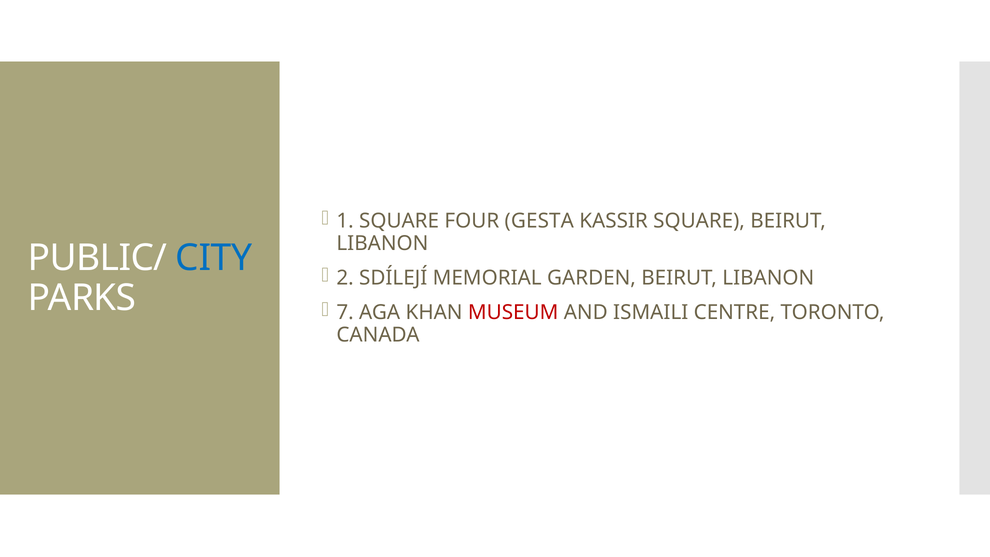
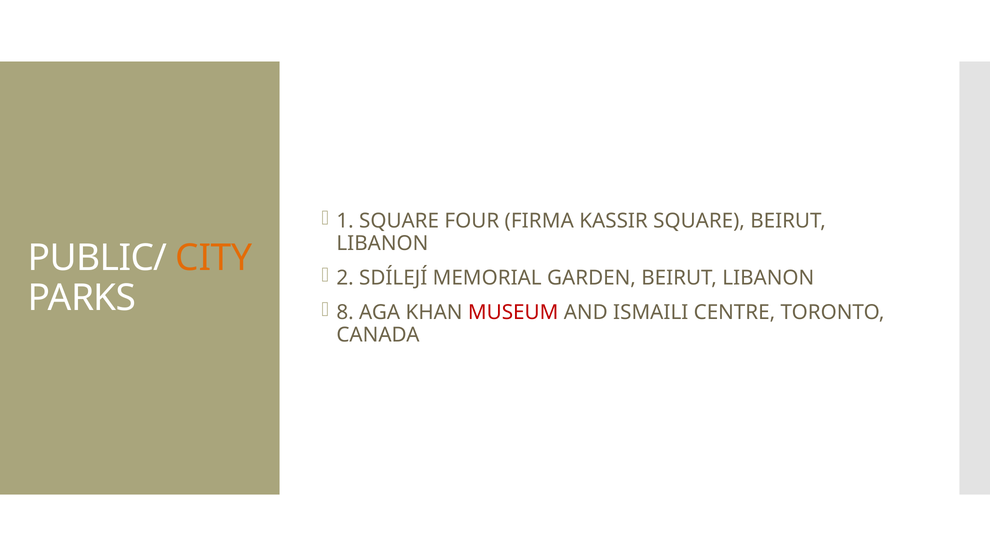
GESTA: GESTA -> FIRMA
CITY colour: blue -> orange
7: 7 -> 8
